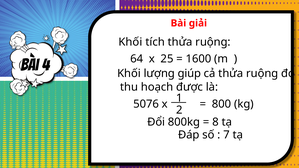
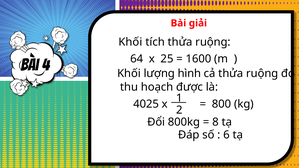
giúp: giúp -> hình
5076: 5076 -> 4025
7: 7 -> 6
